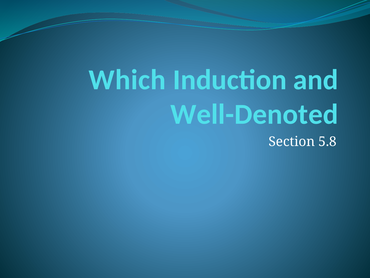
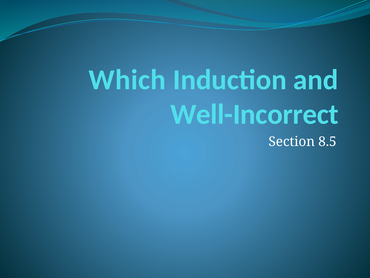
Well-Denoted: Well-Denoted -> Well-Incorrect
5.8: 5.8 -> 8.5
